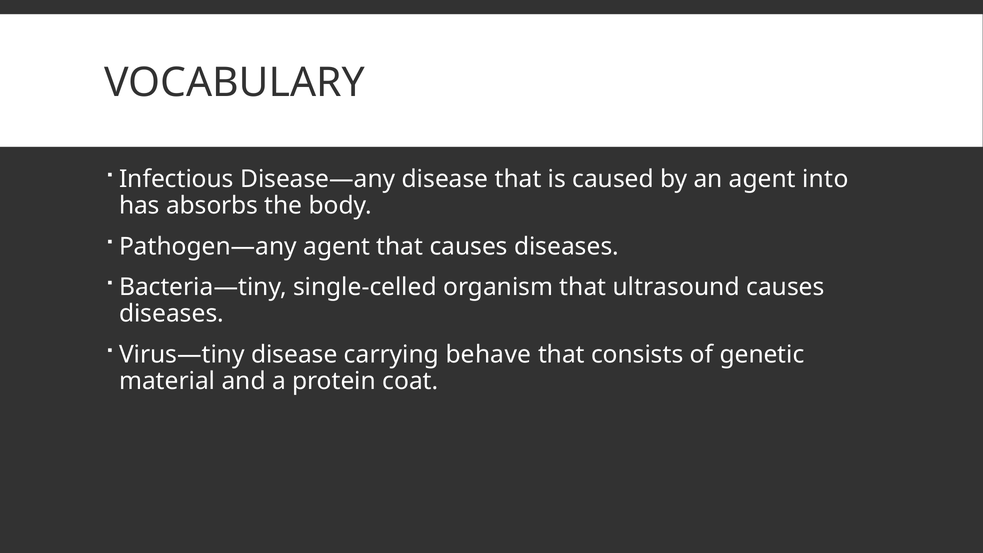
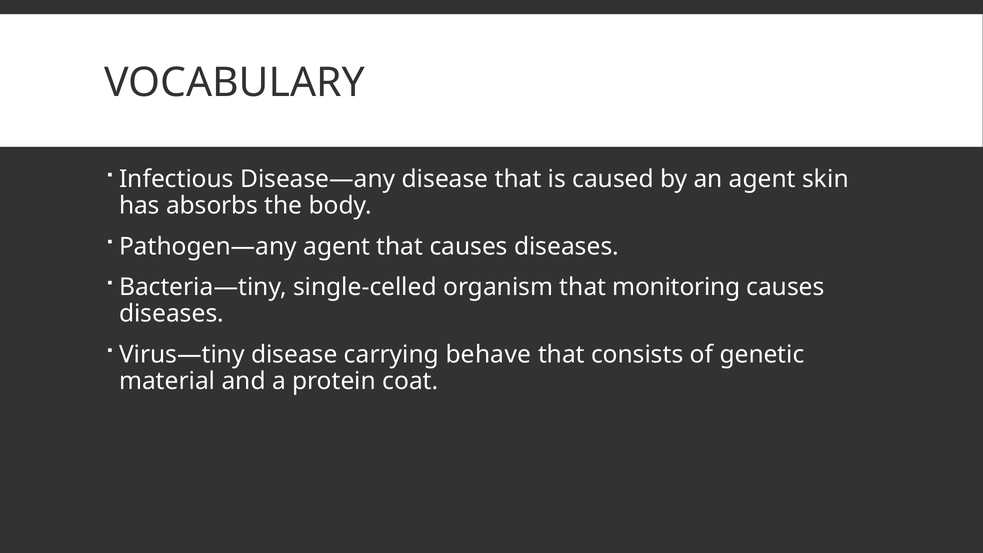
into: into -> skin
ultrasound: ultrasound -> monitoring
